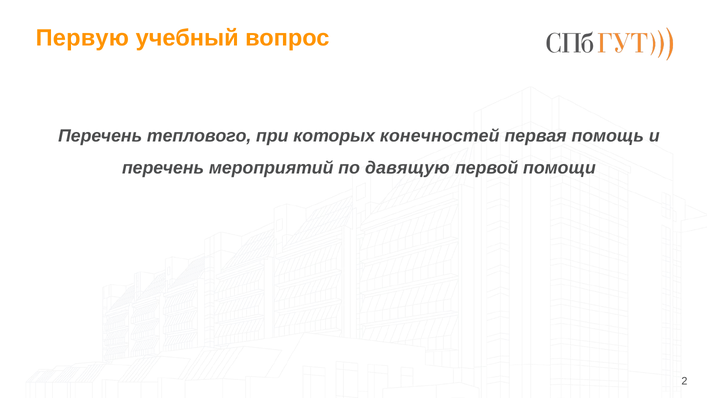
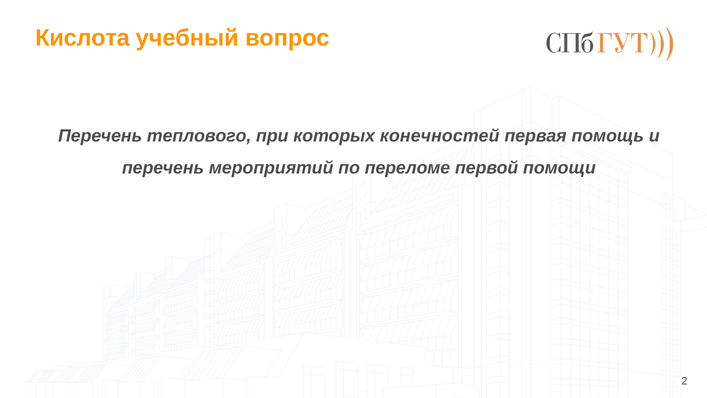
Первую: Первую -> Кислота
давящую: давящую -> переломе
